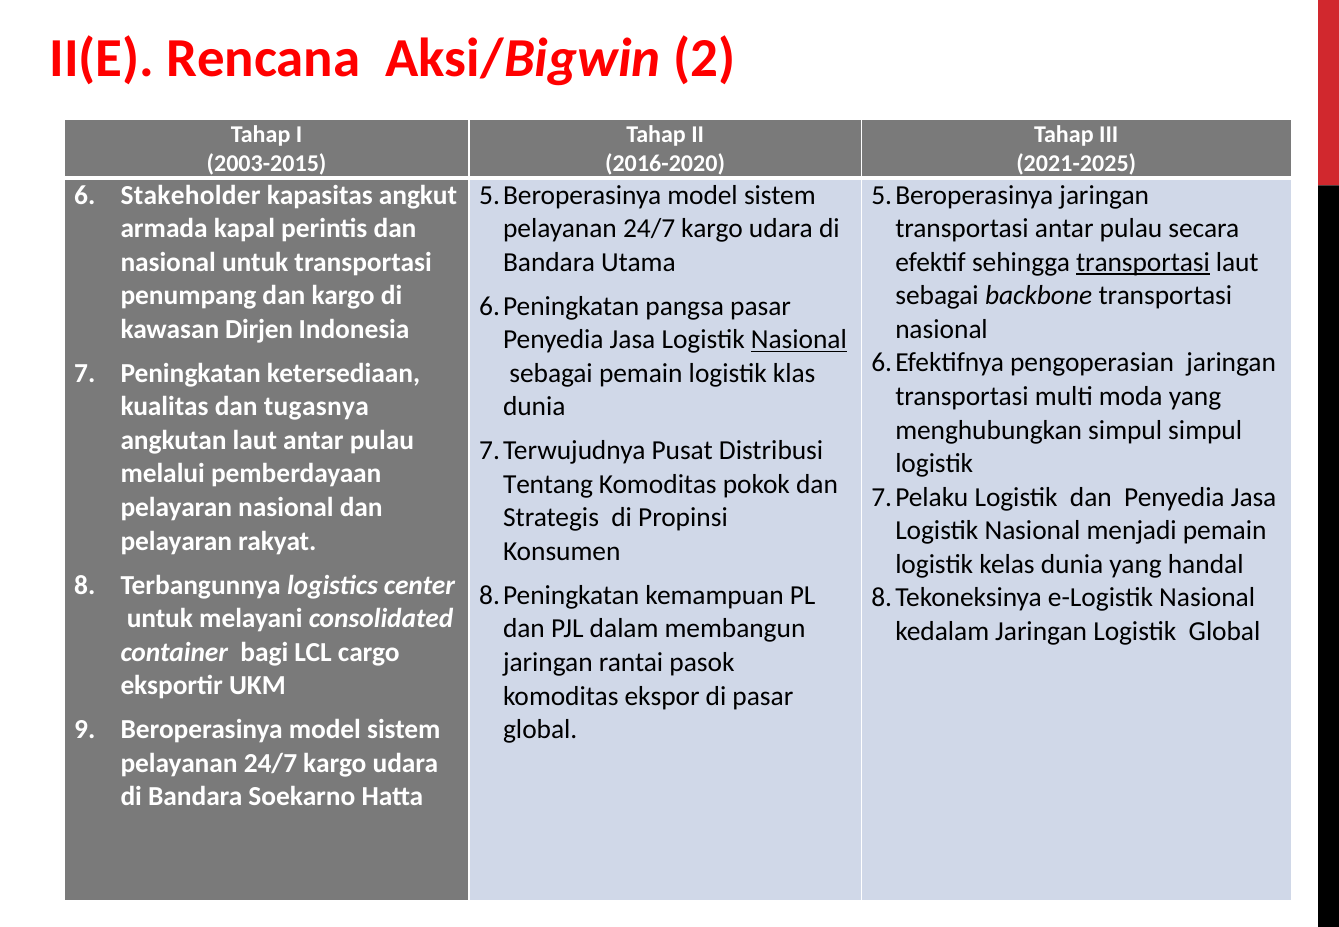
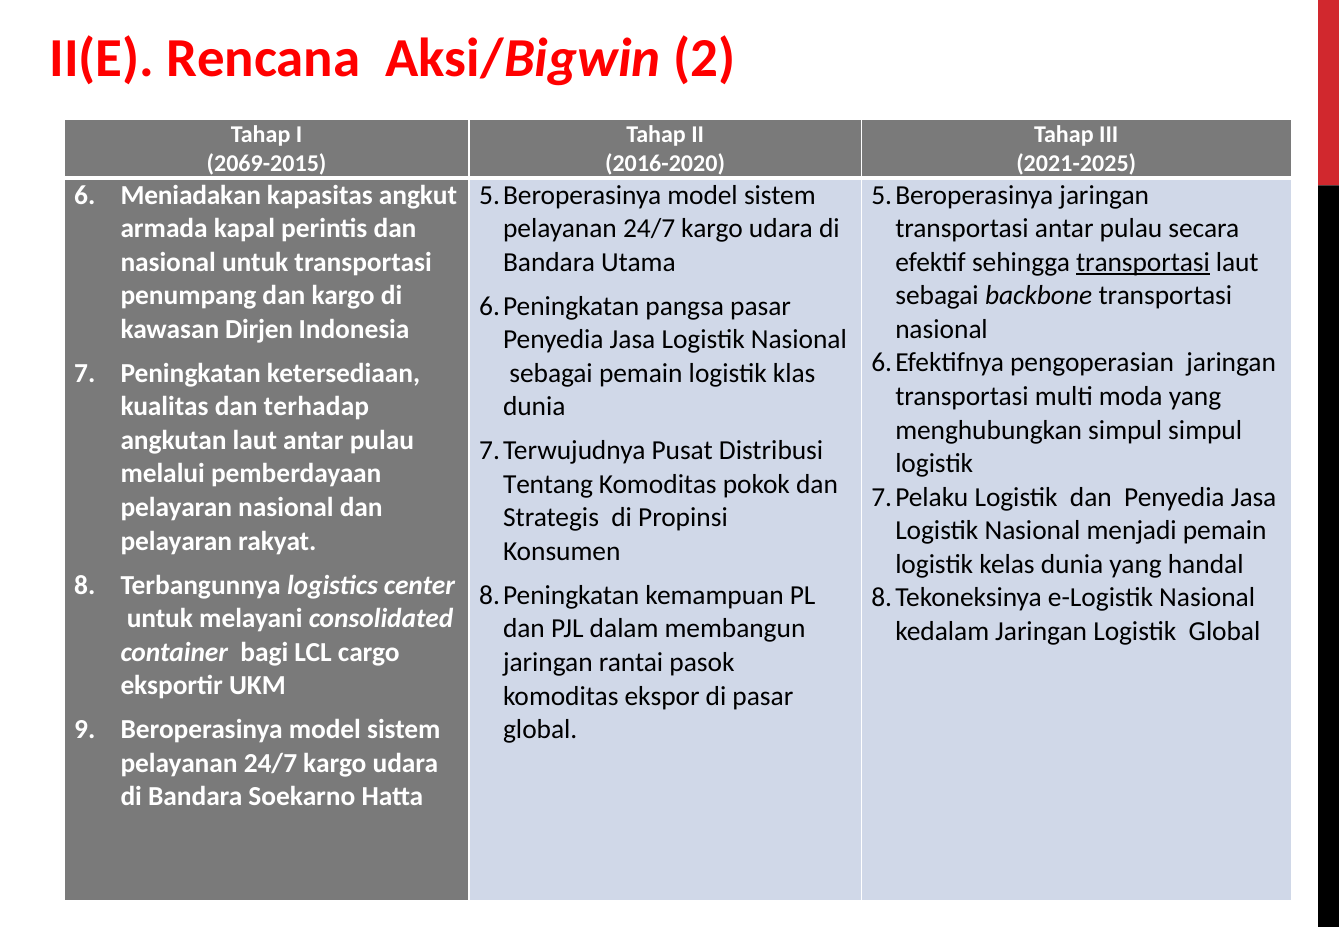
2003-2015: 2003-2015 -> 2069-2015
Stakeholder: Stakeholder -> Meniadakan
Nasional at (799, 340) underline: present -> none
tugasnya: tugasnya -> terhadap
